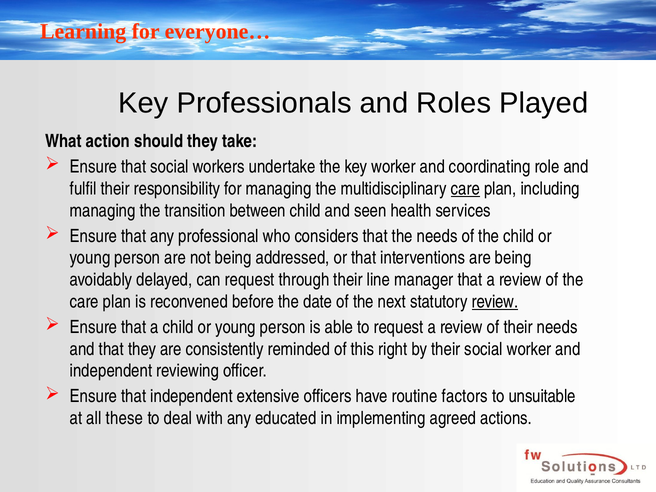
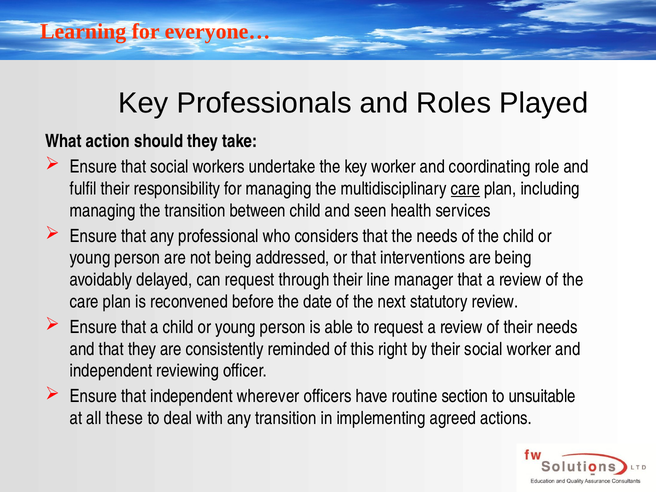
review at (495, 302) underline: present -> none
extensive: extensive -> wherever
factors: factors -> section
any educated: educated -> transition
